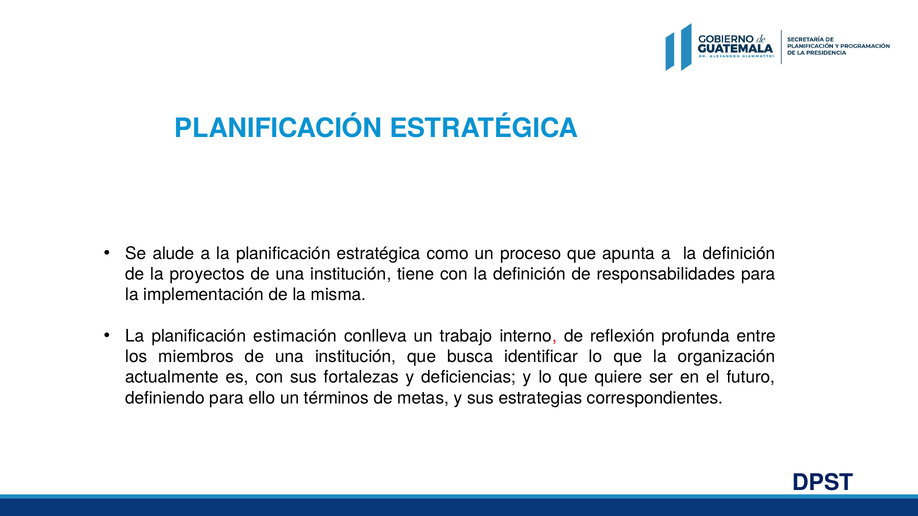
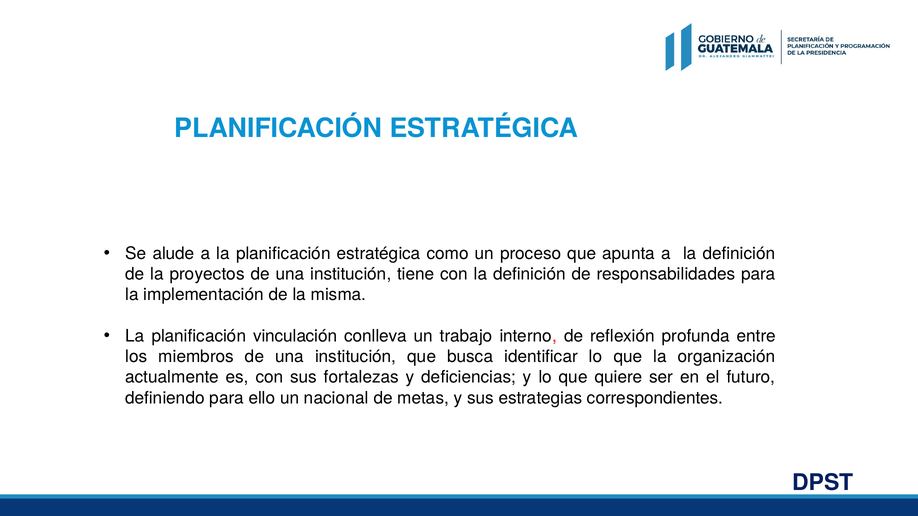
estimación: estimación -> vinculación
términos: términos -> nacional
